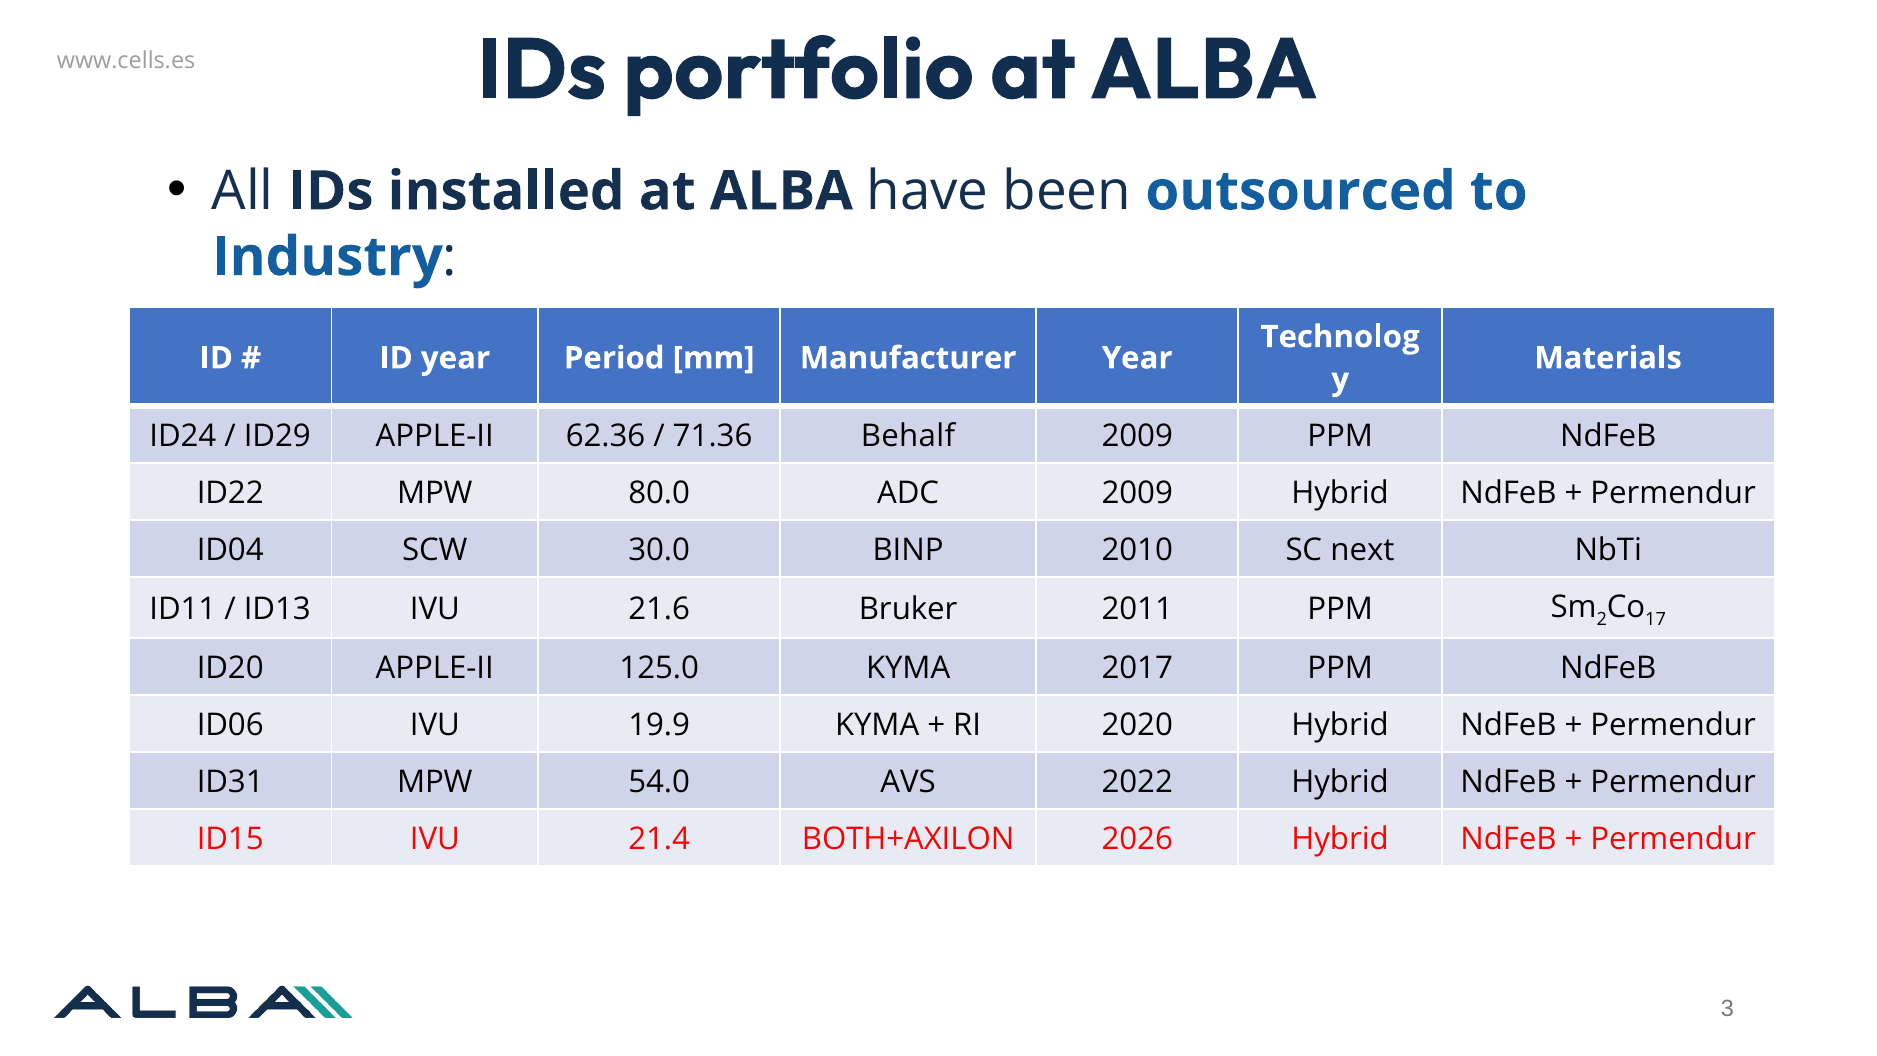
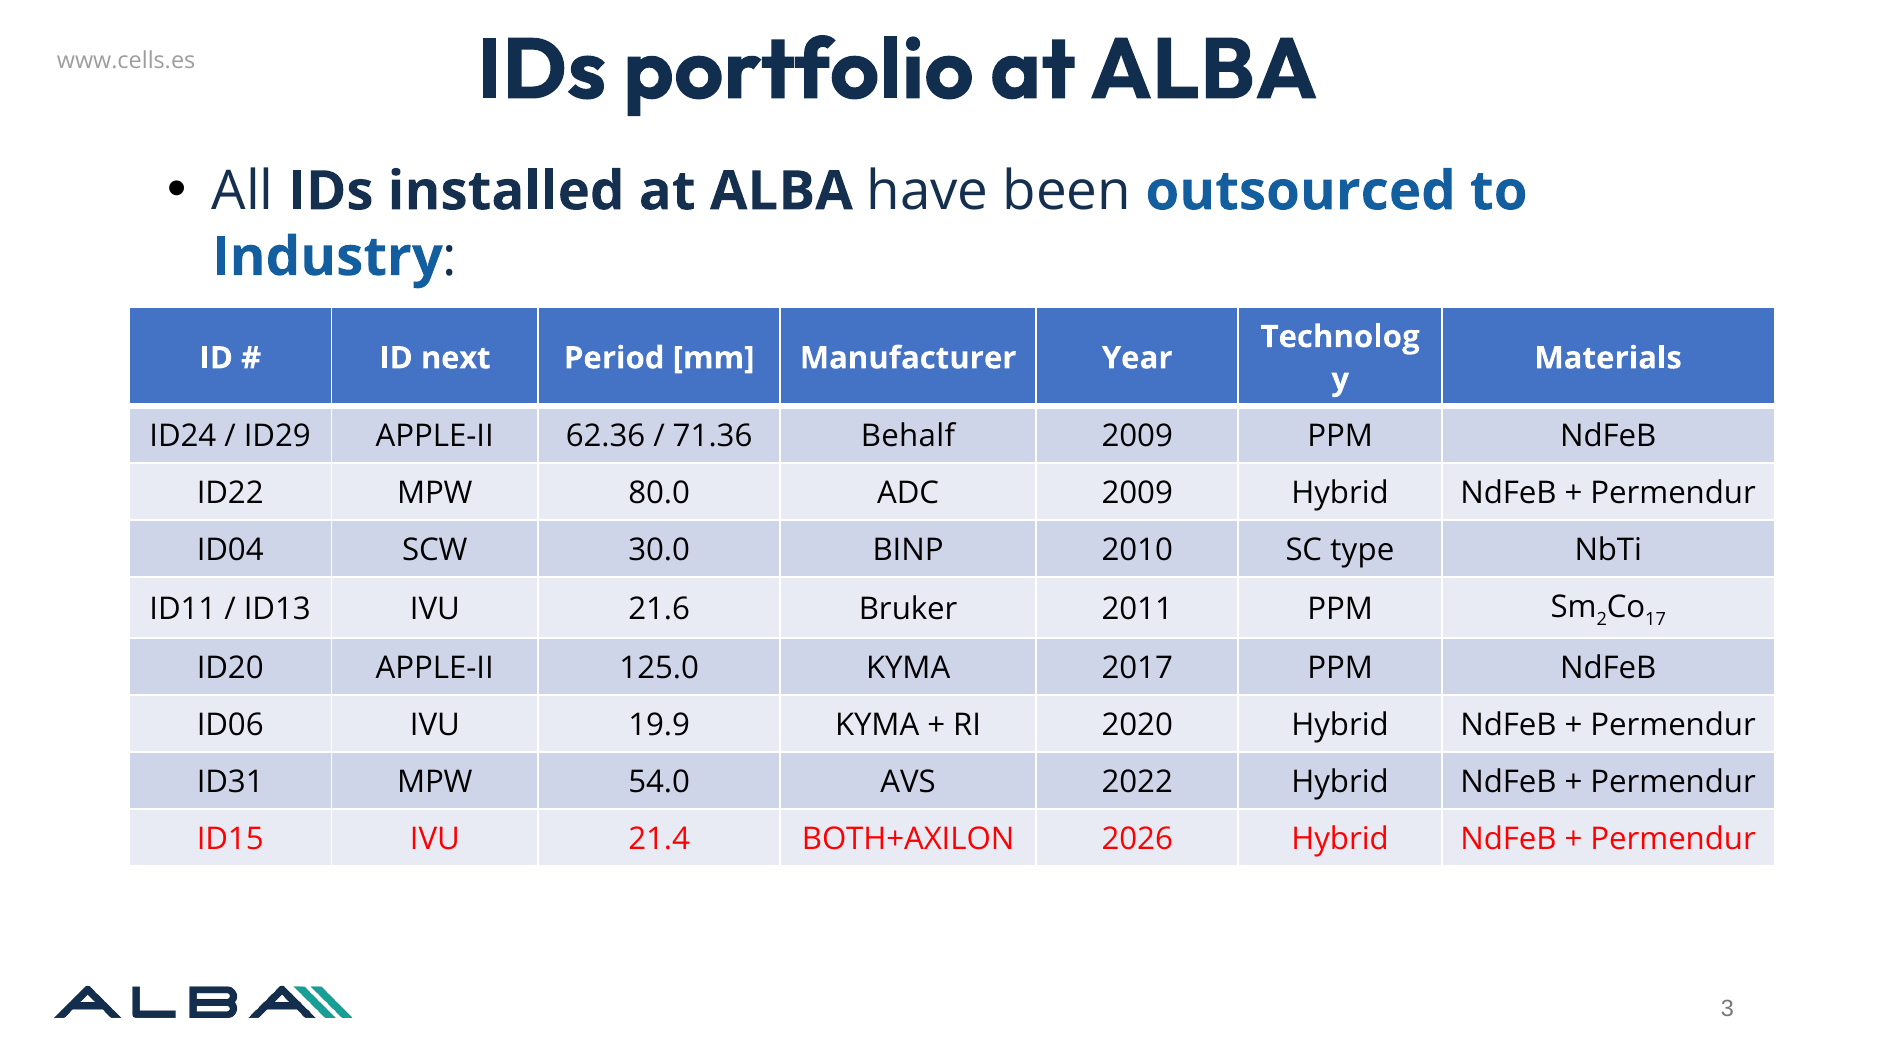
ID year: year -> next
next: next -> type
